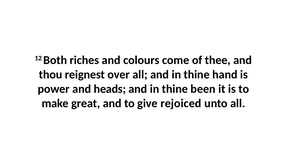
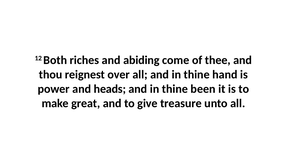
colours: colours -> abiding
rejoiced: rejoiced -> treasure
